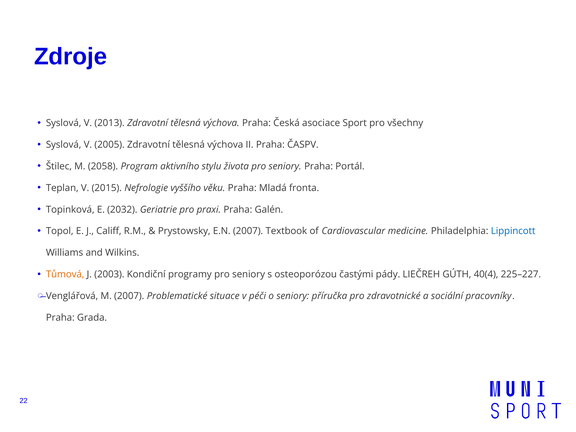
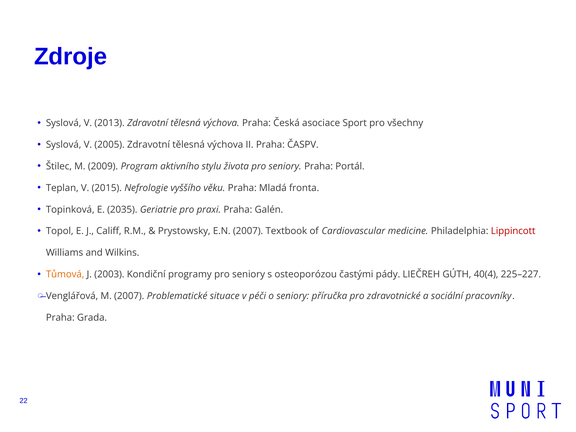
2058: 2058 -> 2009
2032: 2032 -> 2035
Lippincott colour: blue -> red
